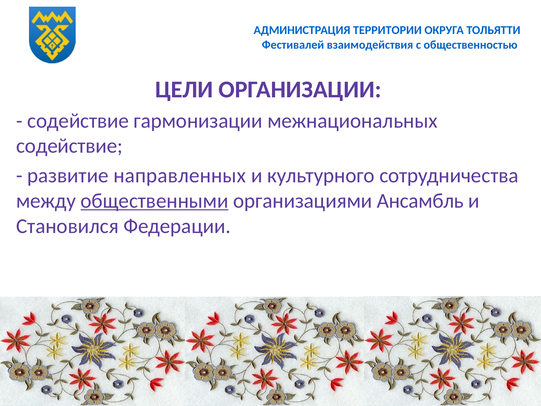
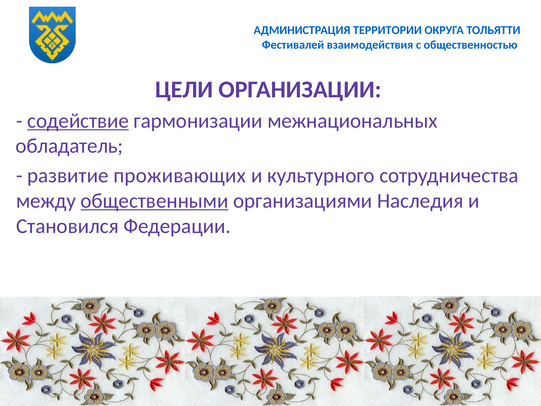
содействие at (78, 121) underline: none -> present
содействие at (69, 146): содействие -> обладатель
направленных: направленных -> проживающих
Ансамбль: Ансамбль -> Наследия
